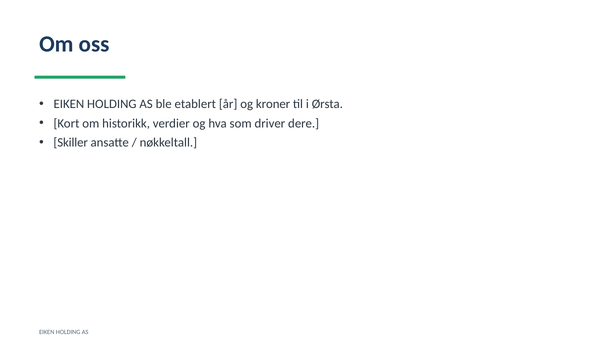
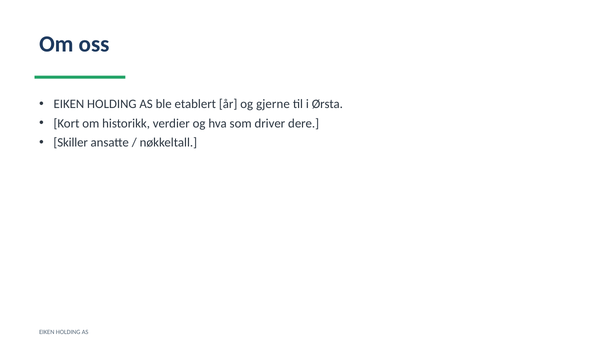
kroner: kroner -> gjerne
